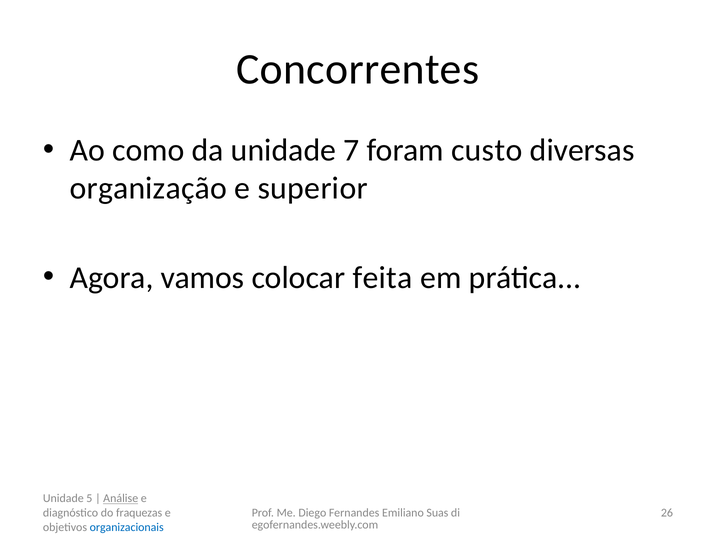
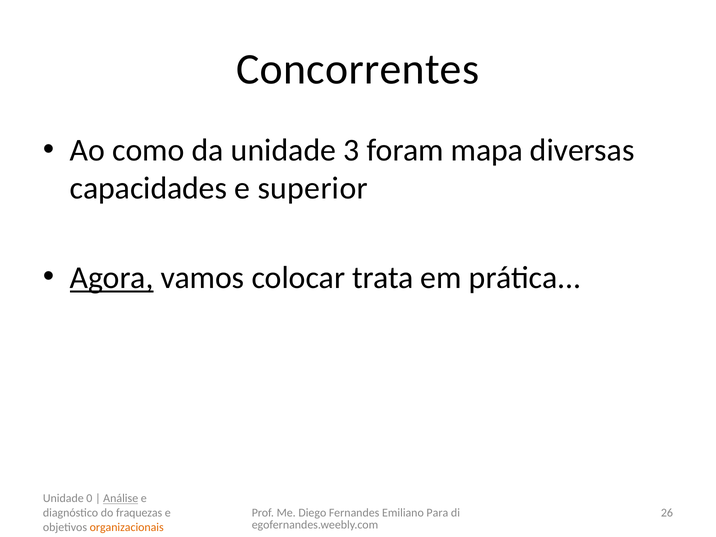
7: 7 -> 3
custo: custo -> mapa
organização: organização -> capacidades
Agora underline: none -> present
feita: feita -> trata
5: 5 -> 0
Suas: Suas -> Para
organizacionais colour: blue -> orange
